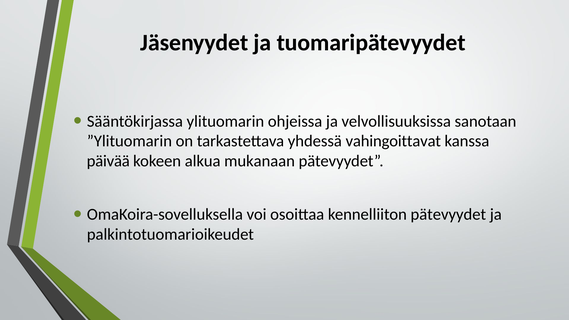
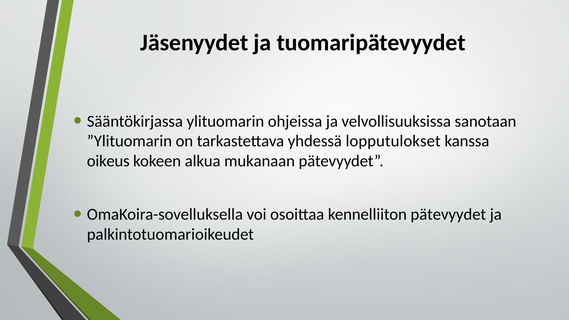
vahingoittavat: vahingoittavat -> lopputulokset
päivää: päivää -> oikeus
